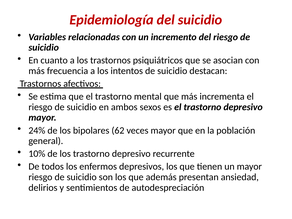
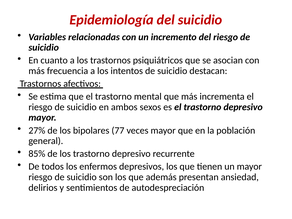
24%: 24% -> 27%
62: 62 -> 77
10%: 10% -> 85%
